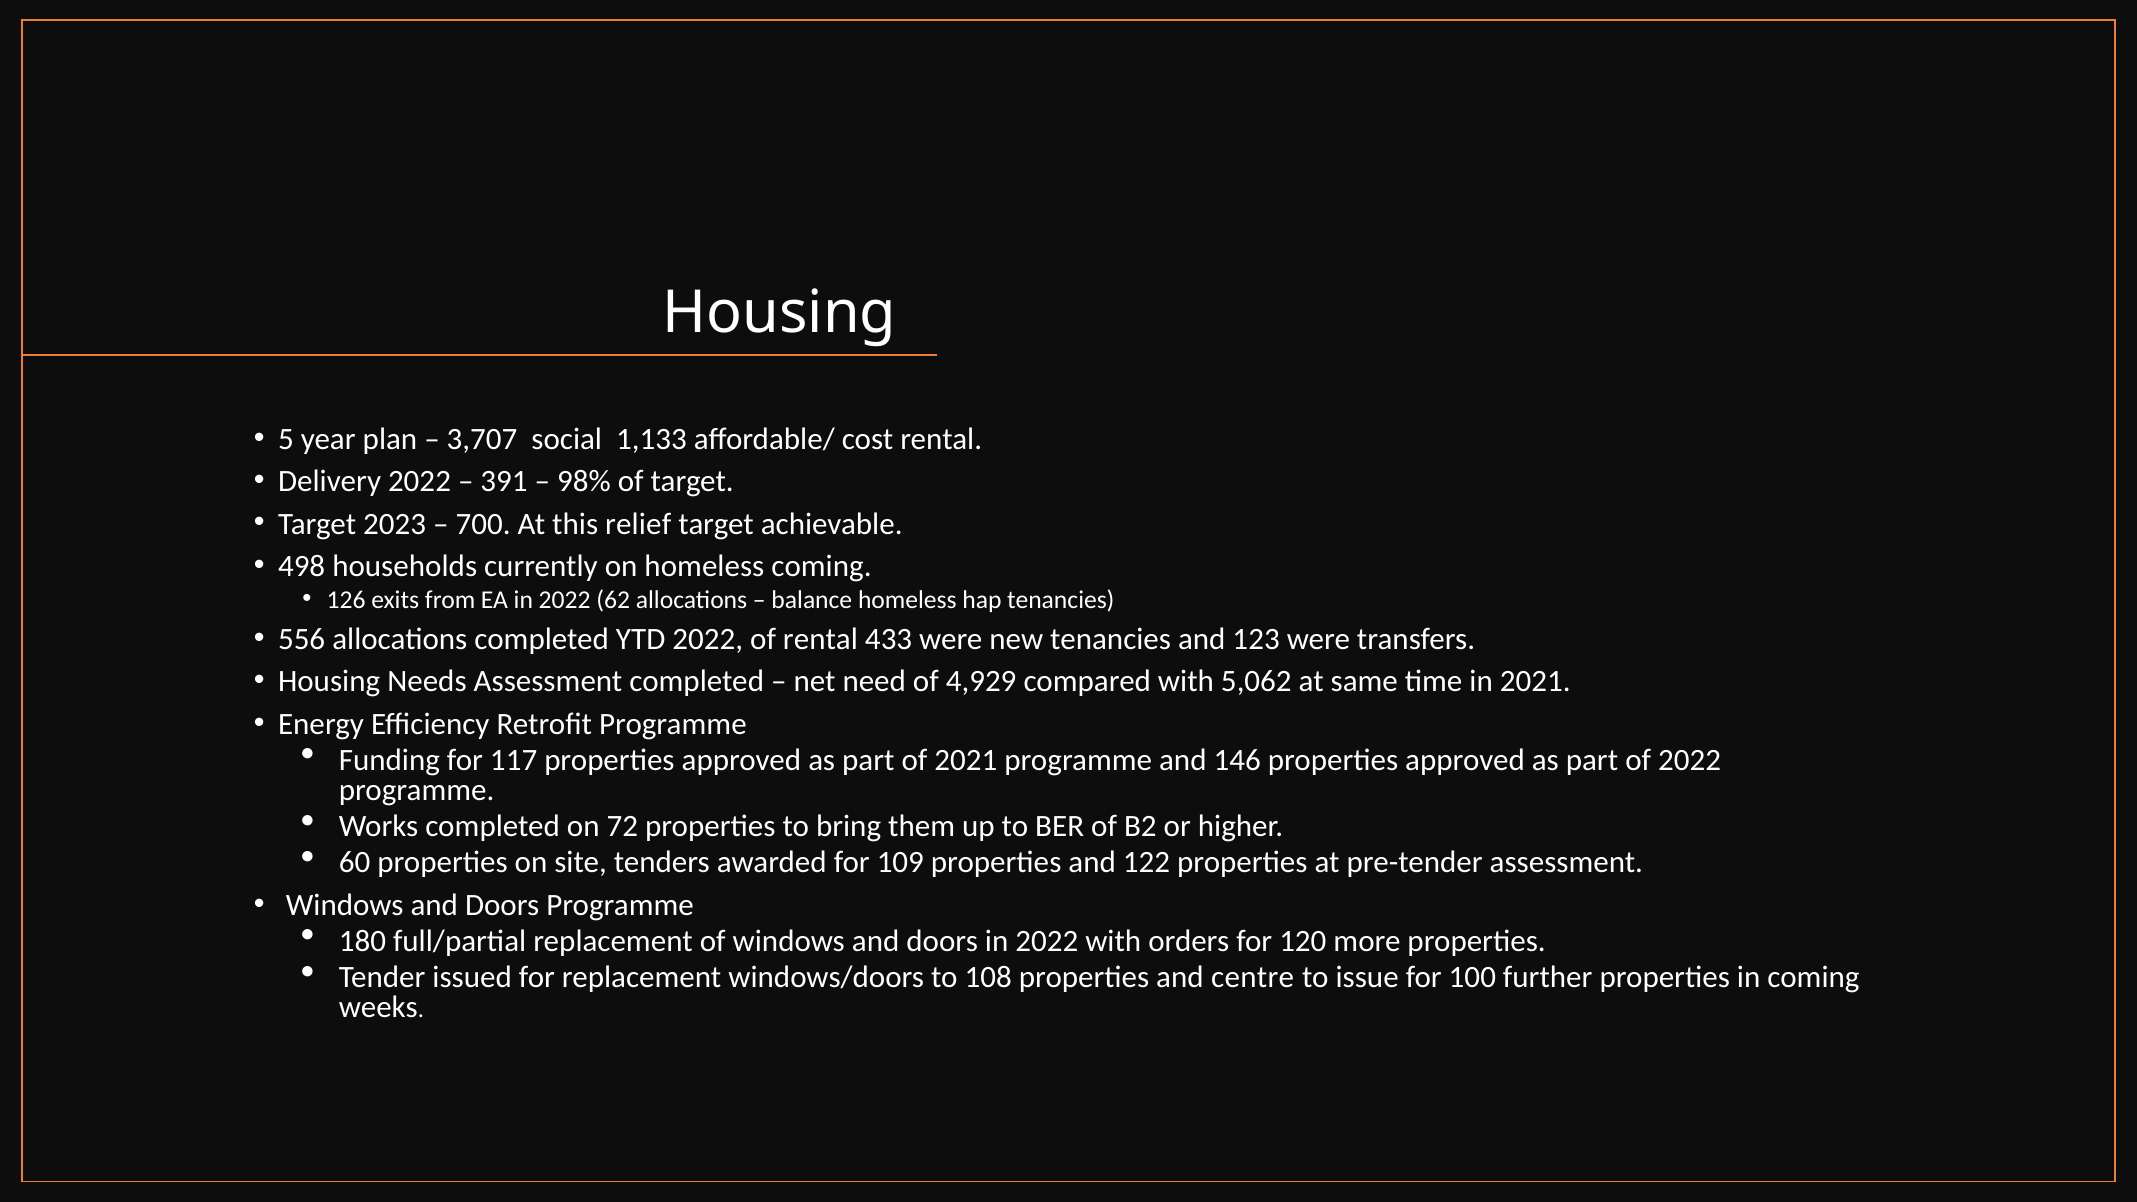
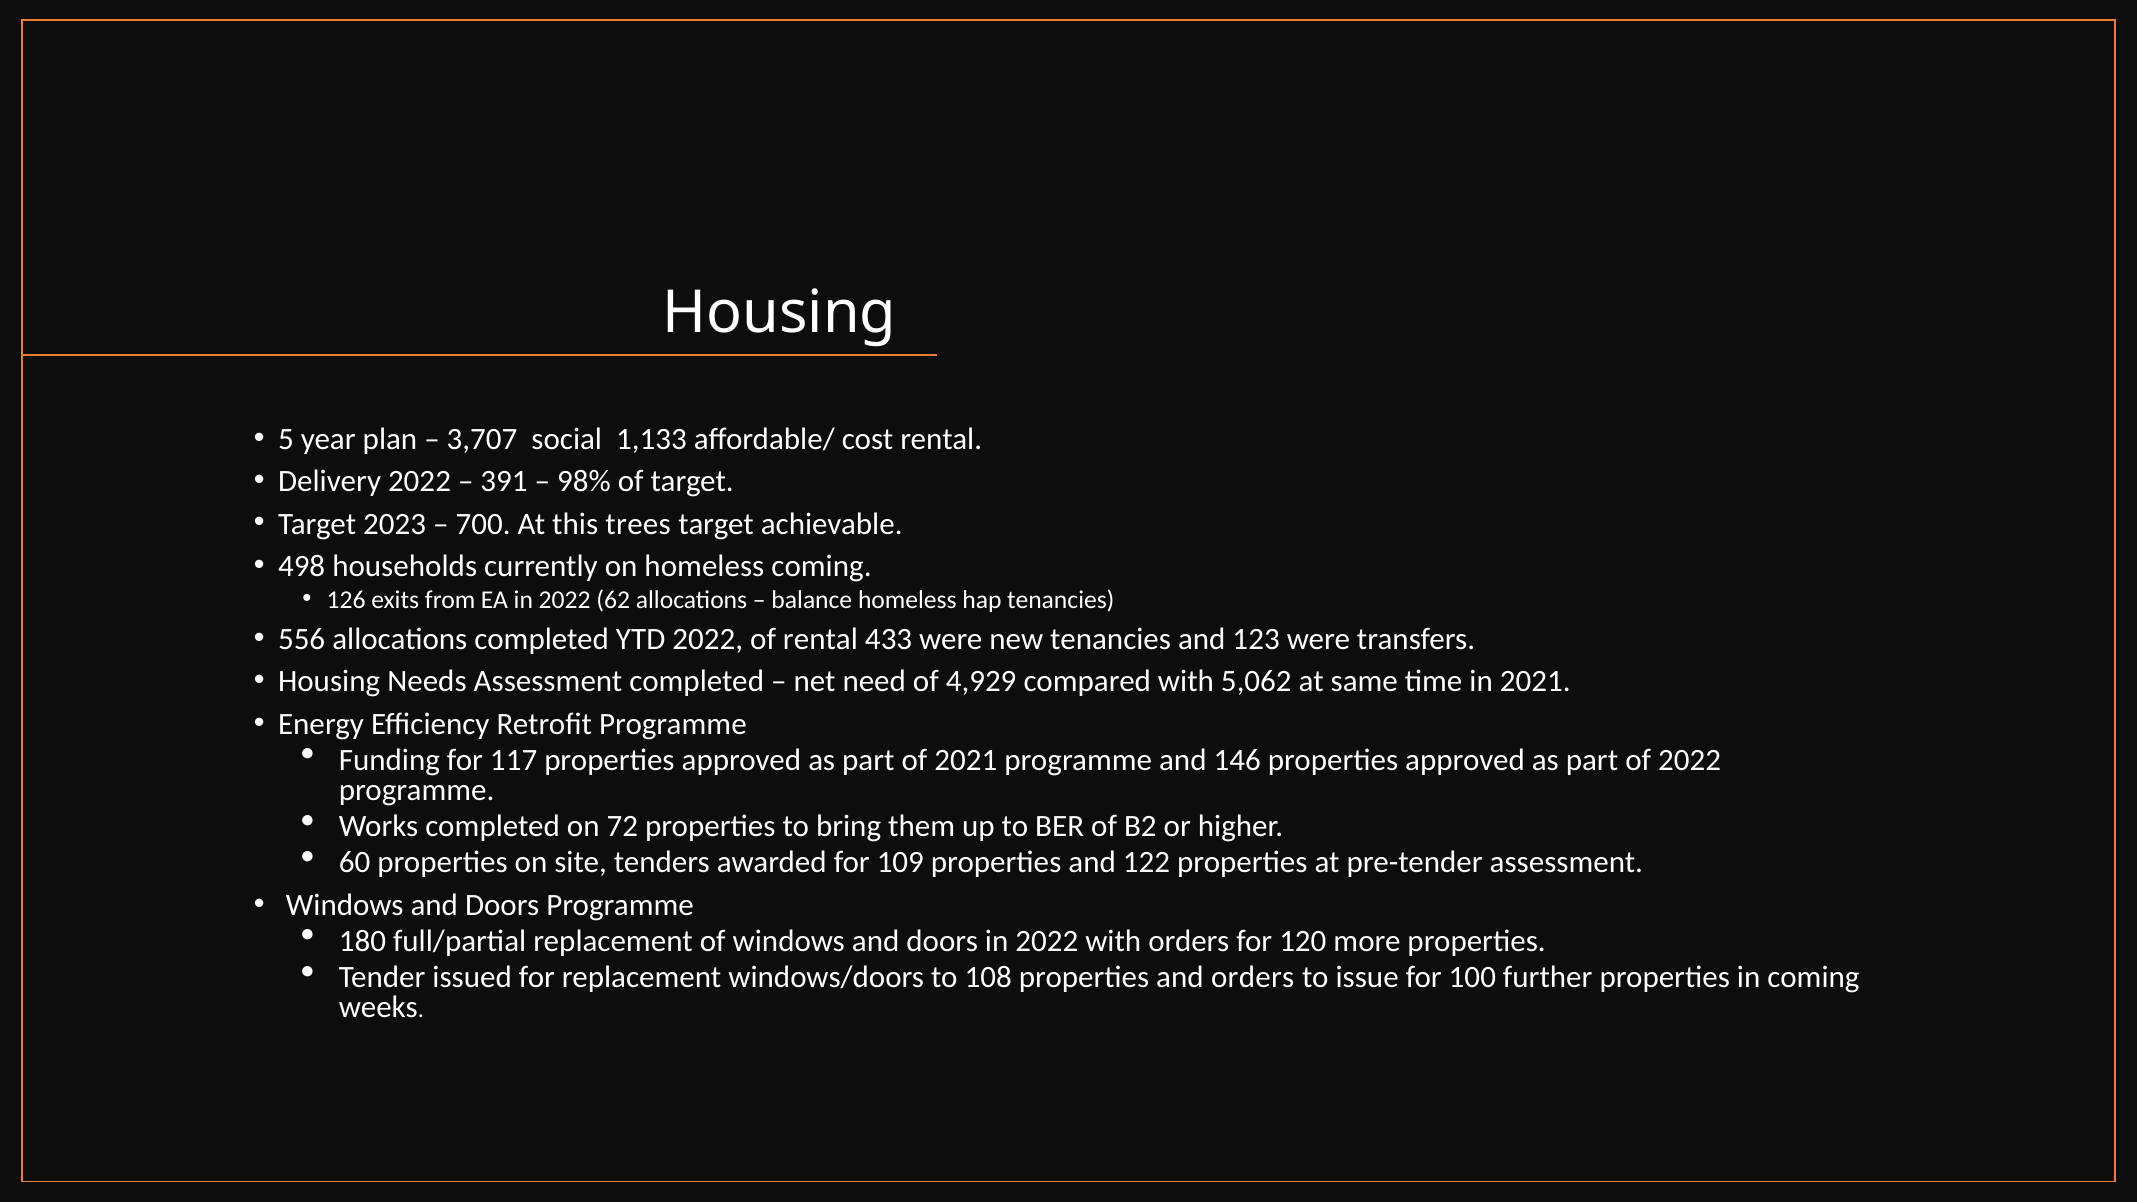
relief: relief -> trees
and centre: centre -> orders
